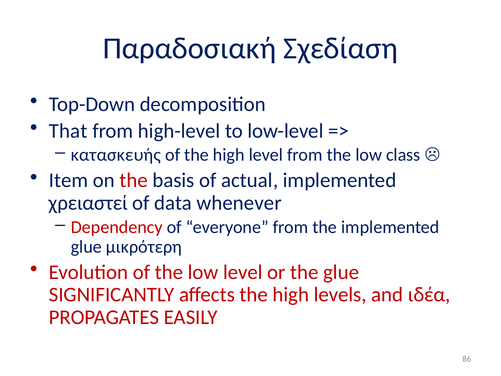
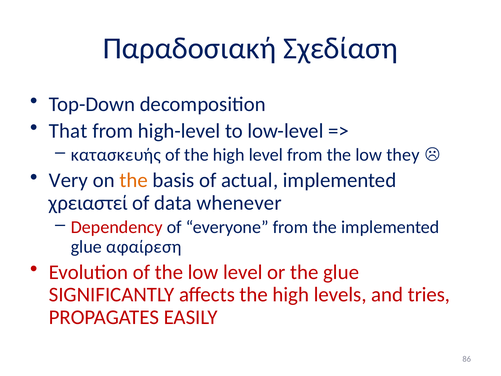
class: class -> they
Item: Item -> Very
the at (134, 180) colour: red -> orange
μικρότερη: μικρότερη -> αφαίρεση
ιδέα: ιδέα -> tries
